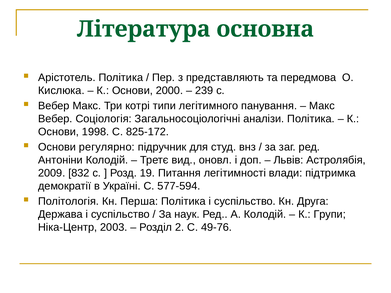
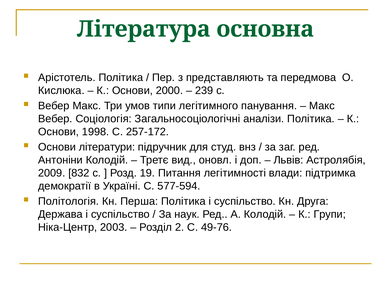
котрі: котрі -> умов
825-172: 825-172 -> 257-172
регулярно: регулярно -> літератури
